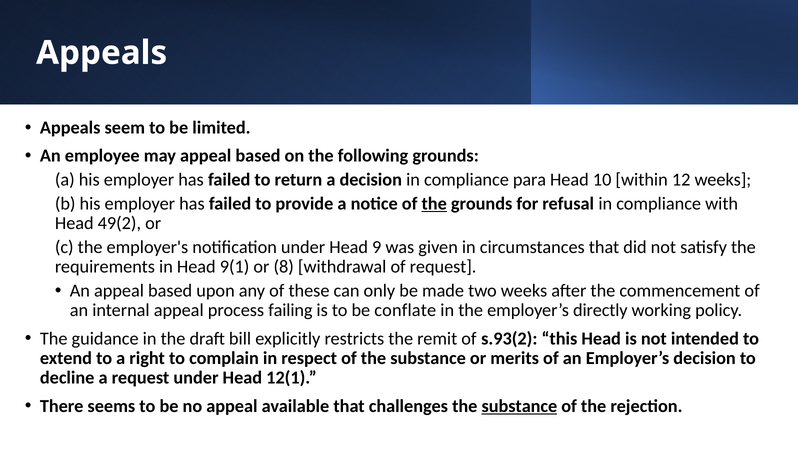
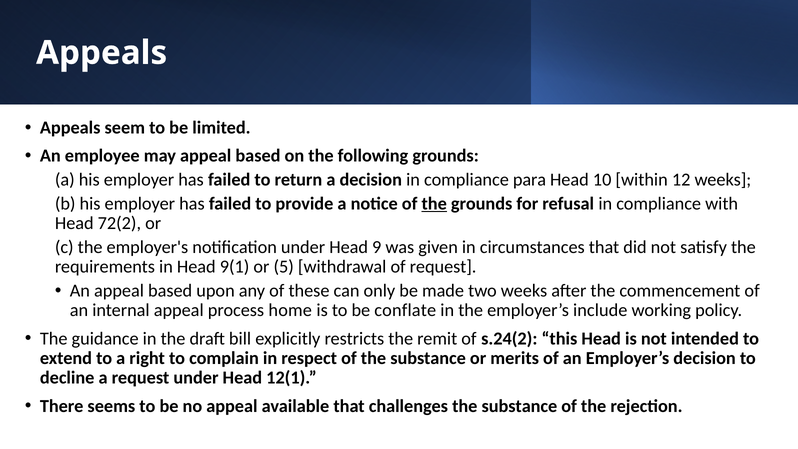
49(2: 49(2 -> 72(2
8: 8 -> 5
failing: failing -> home
directly: directly -> include
s.93(2: s.93(2 -> s.24(2
substance at (519, 406) underline: present -> none
